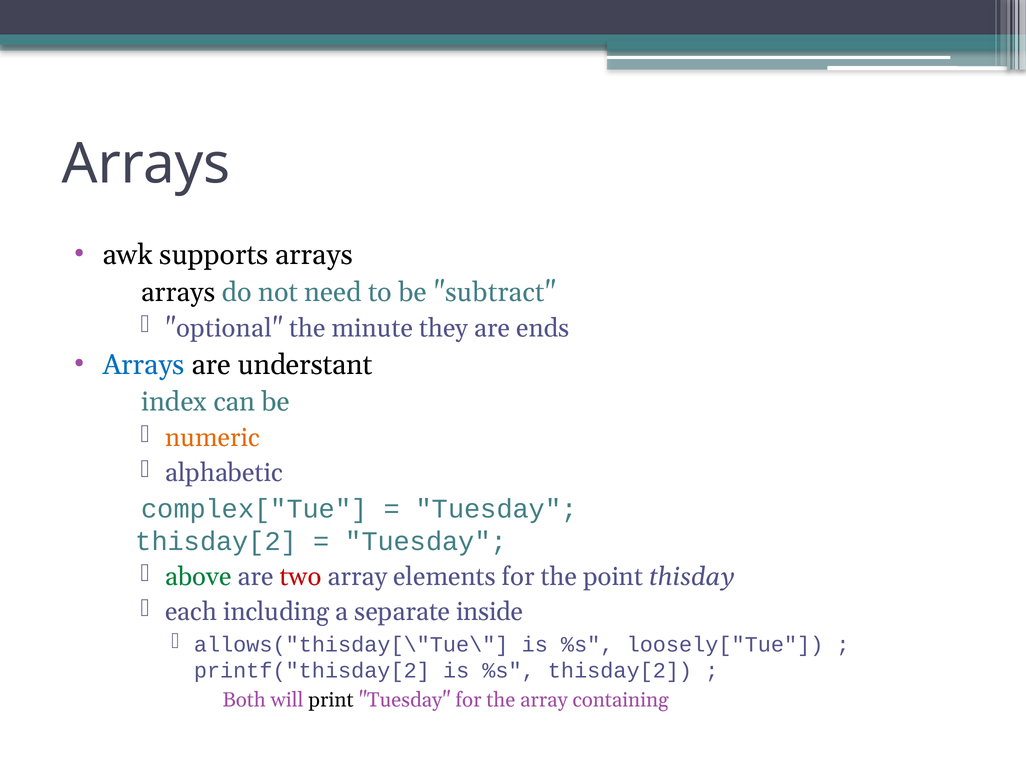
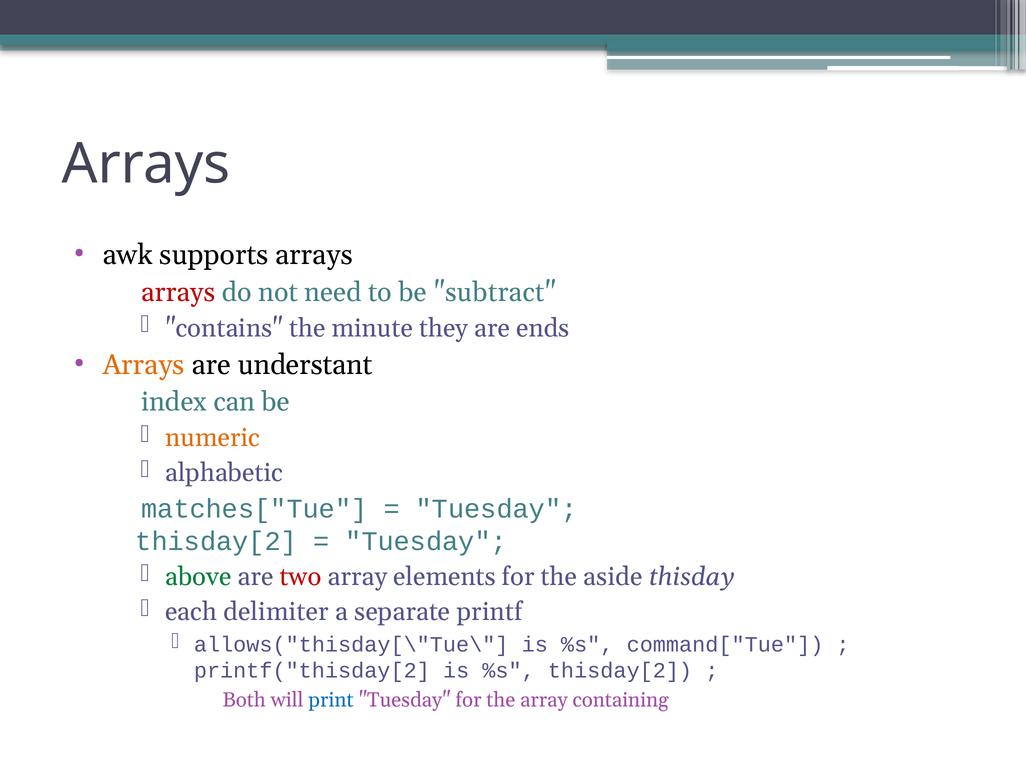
arrays at (178, 292) colour: black -> red
optional: optional -> contains
Arrays at (144, 365) colour: blue -> orange
complex["Tue: complex["Tue -> matches["Tue
point: point -> aside
including: including -> delimiter
inside: inside -> printf
loosely["Tue: loosely["Tue -> command["Tue
print colour: black -> blue
